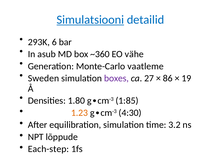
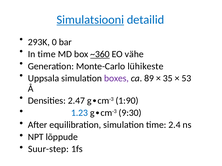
6: 6 -> 0
In asub: asub -> time
~360 underline: none -> present
vaatleme: vaatleme -> lühikeste
Sweden: Sweden -> Uppsala
27: 27 -> 89
86: 86 -> 35
19: 19 -> 53
1.80: 1.80 -> 2.47
1:85: 1:85 -> 1:90
1.23 colour: orange -> blue
4:30: 4:30 -> 9:30
3.2: 3.2 -> 2.4
Each-step: Each-step -> Suur-step
